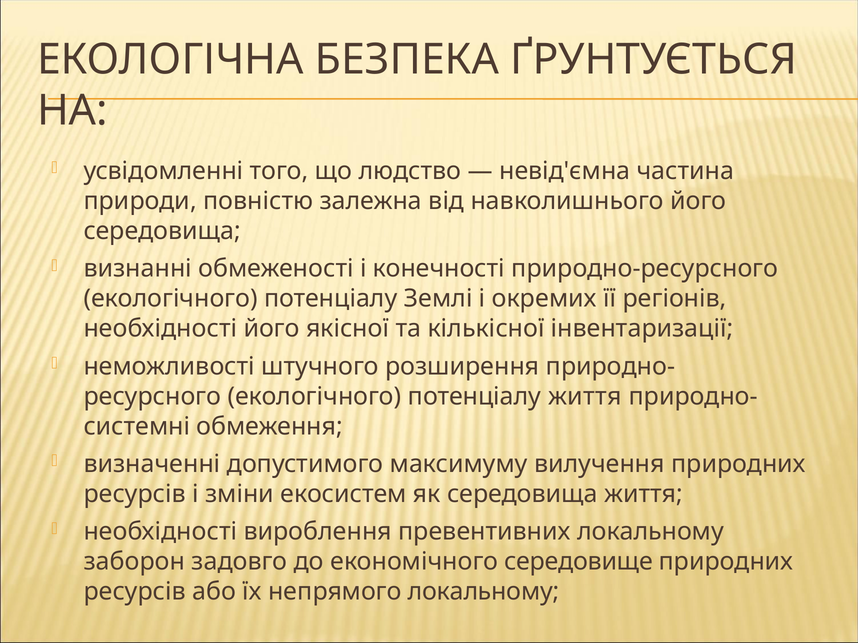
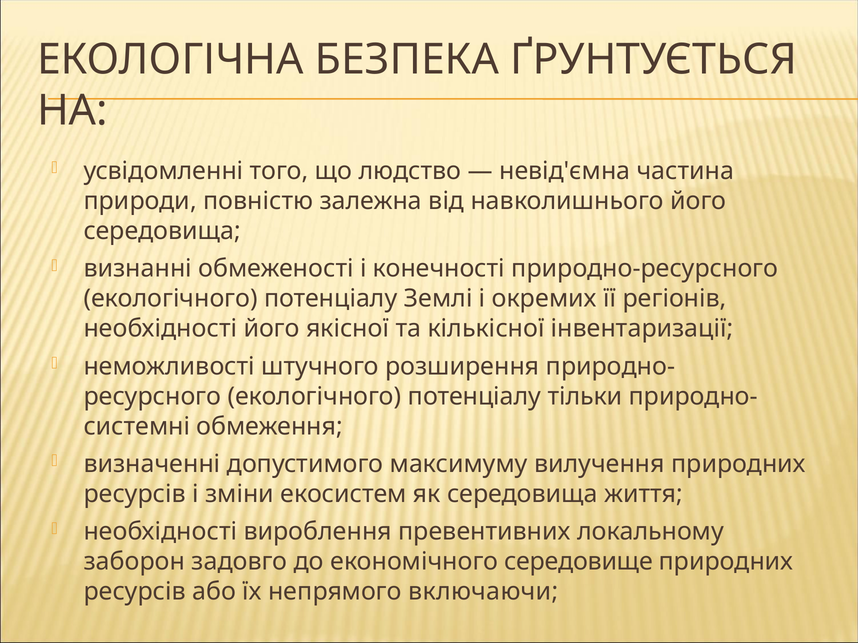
потенціалу життя: життя -> тільки
непрямого локальному: локальному -> включаючи
